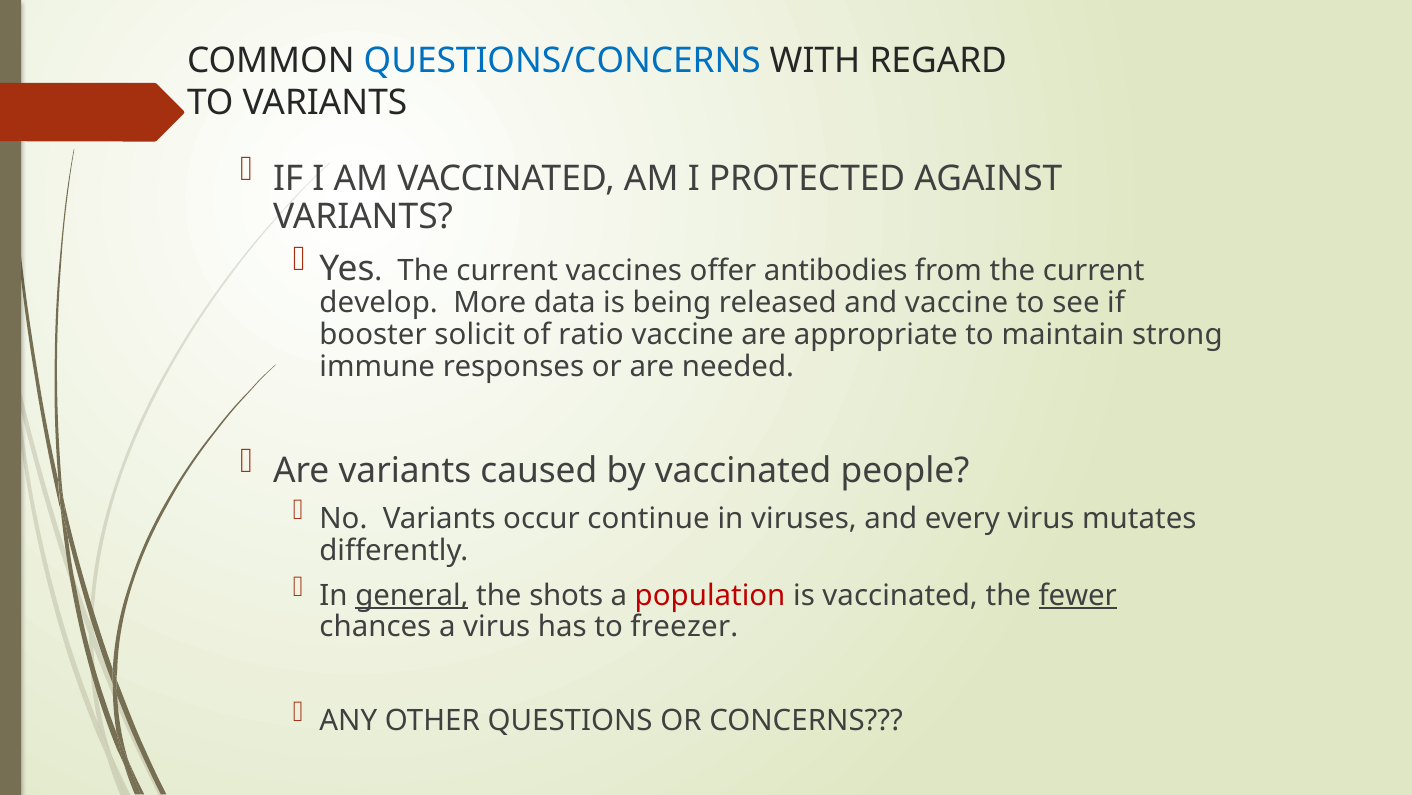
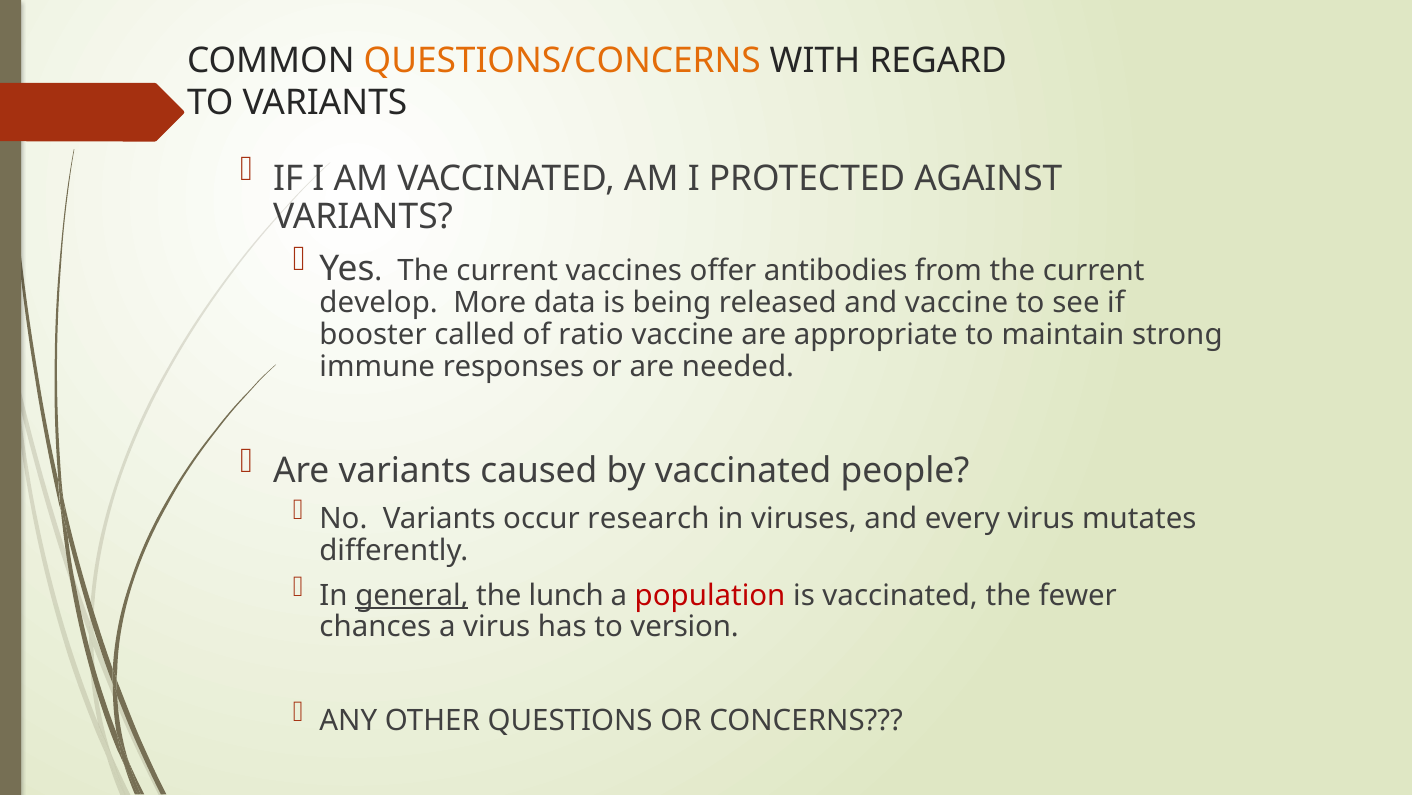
QUESTIONS/CONCERNS colour: blue -> orange
solicit: solicit -> called
continue: continue -> research
shots: shots -> lunch
fewer underline: present -> none
freezer: freezer -> version
